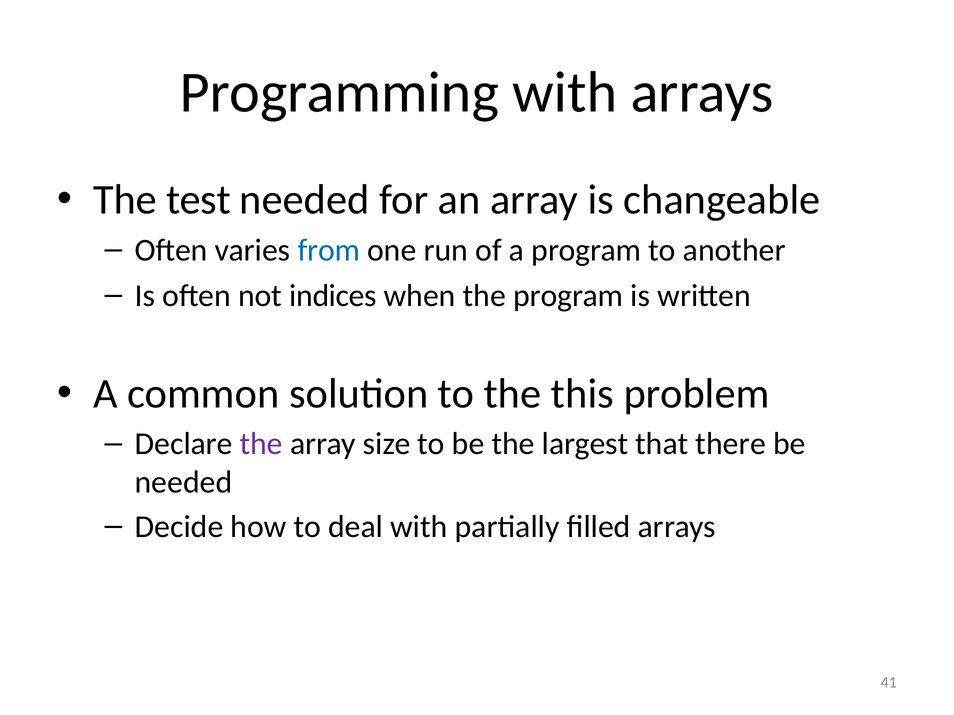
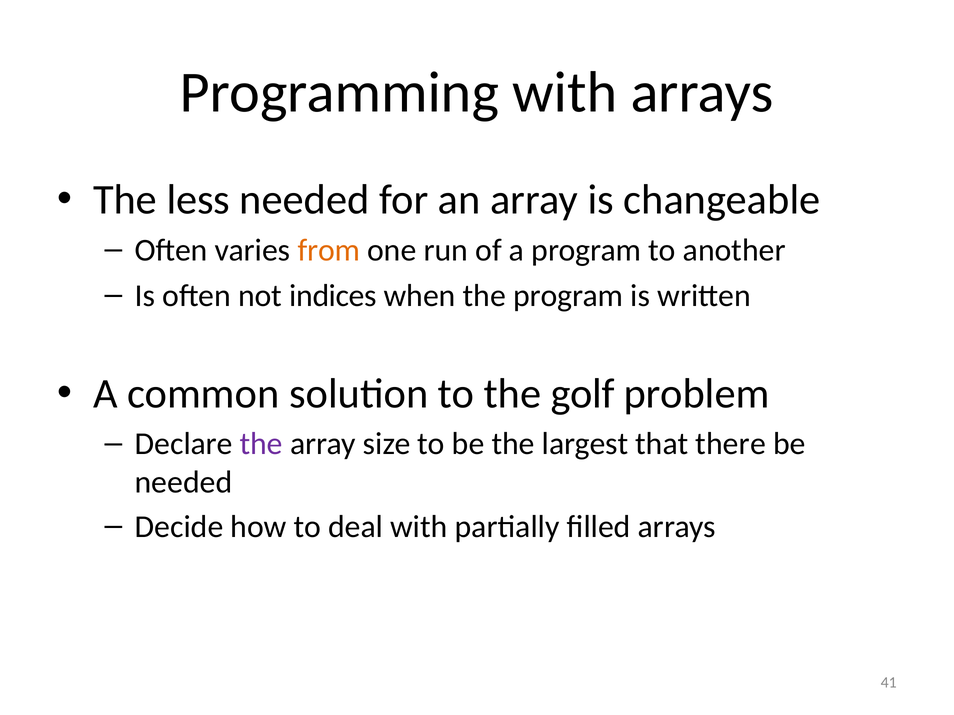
test: test -> less
from colour: blue -> orange
this: this -> golf
